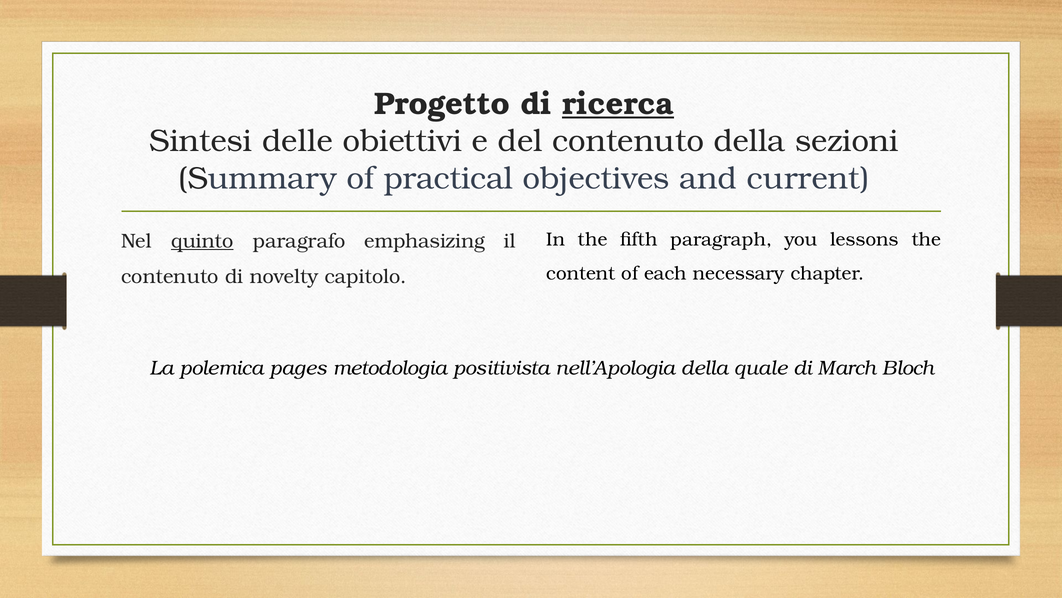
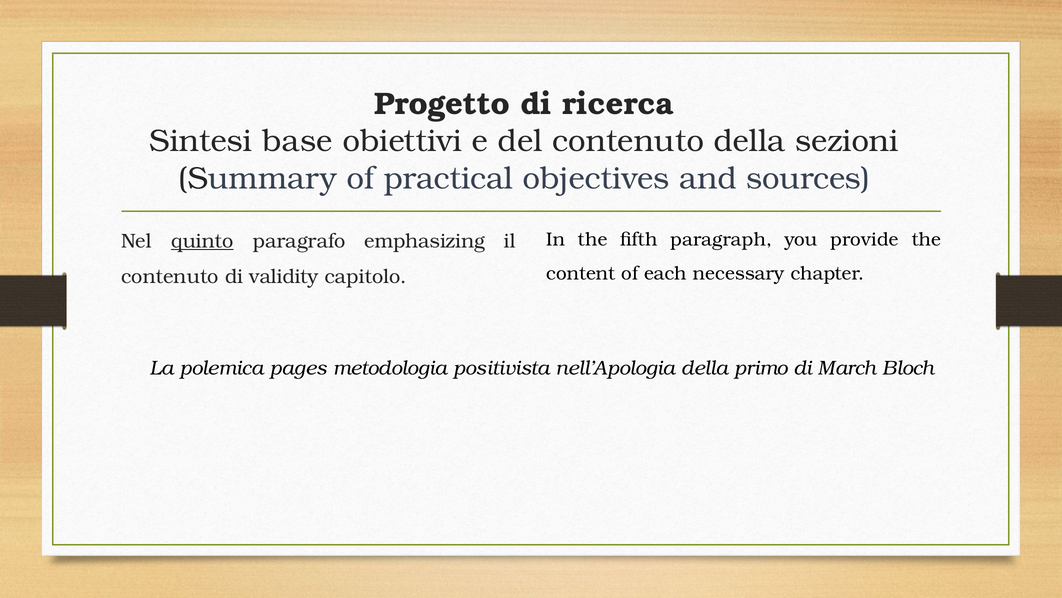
ricerca underline: present -> none
delle: delle -> base
current: current -> sources
lessons: lessons -> provide
novelty: novelty -> validity
quale: quale -> primo
